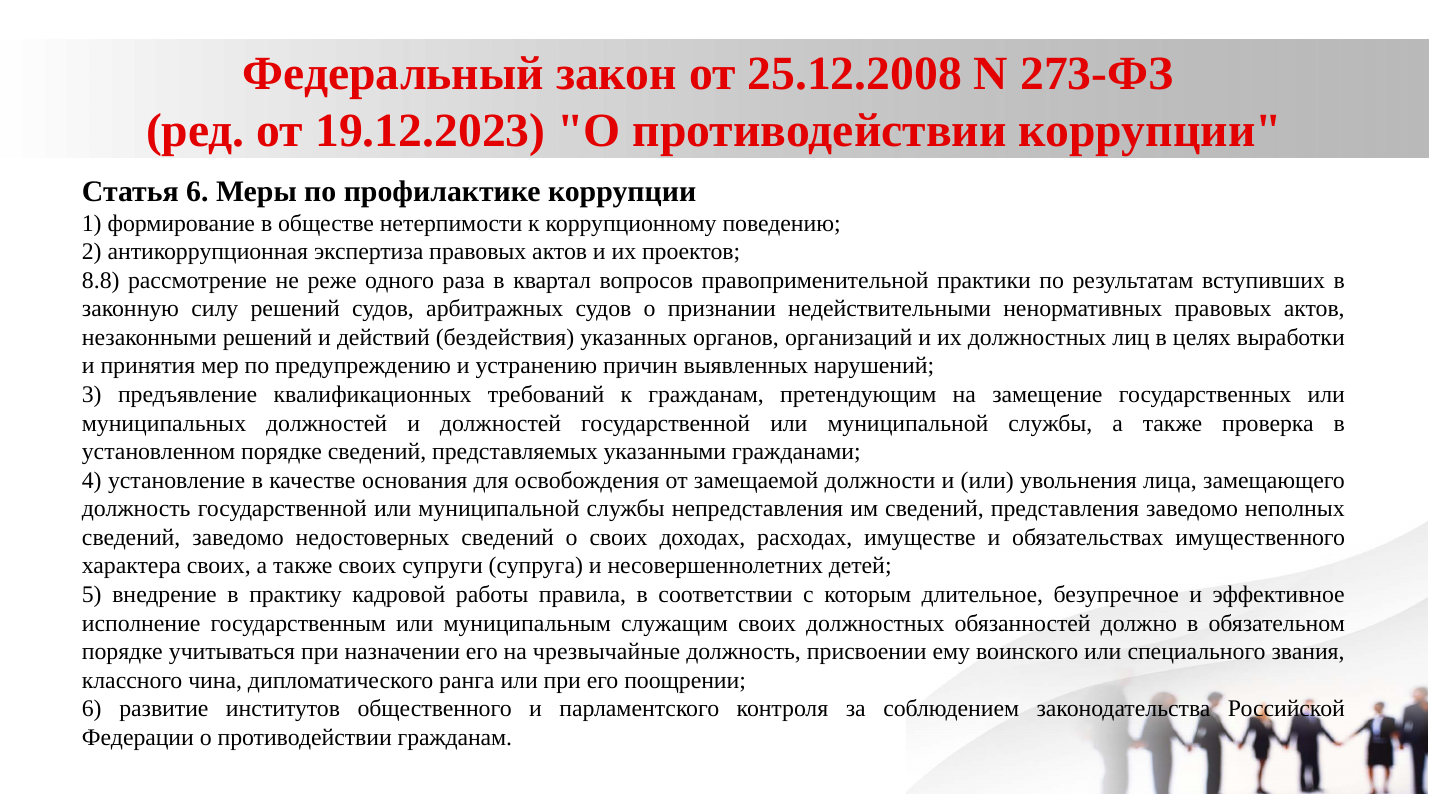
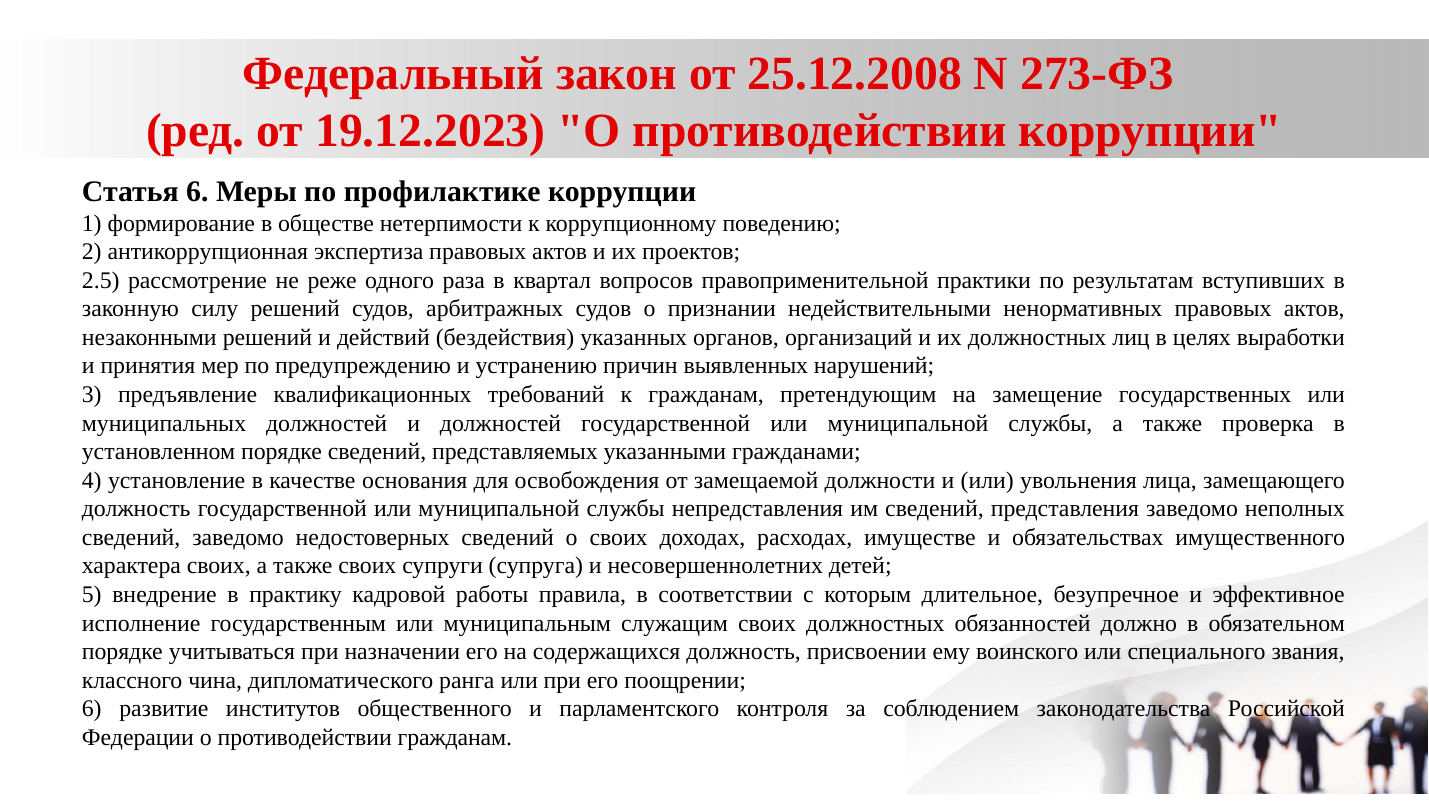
8.8: 8.8 -> 2.5
чрезвычайные: чрезвычайные -> содержащихся
